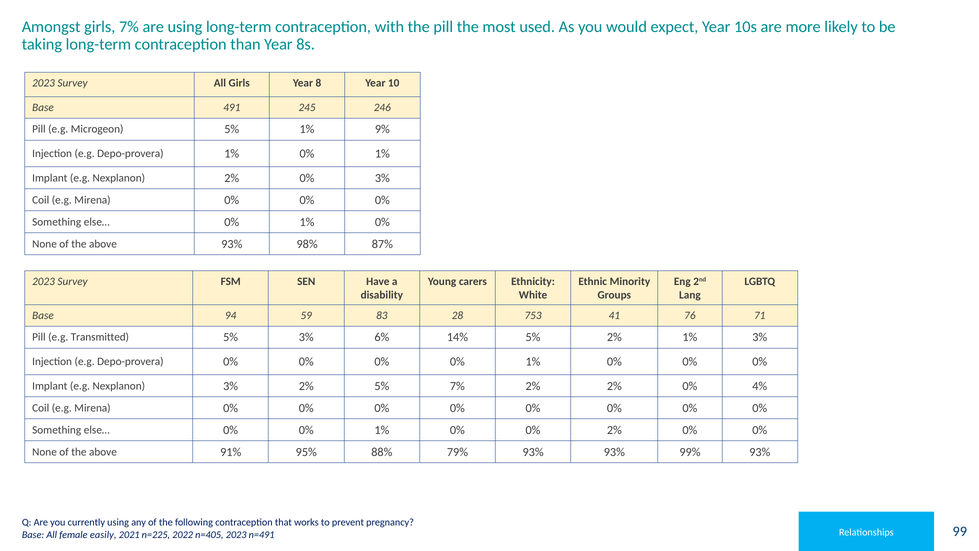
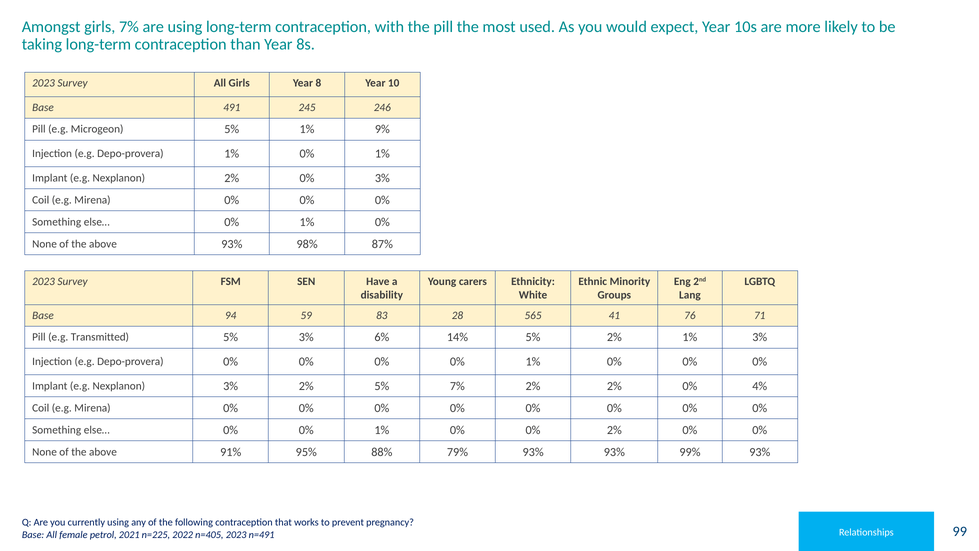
753: 753 -> 565
easily: easily -> petrol
